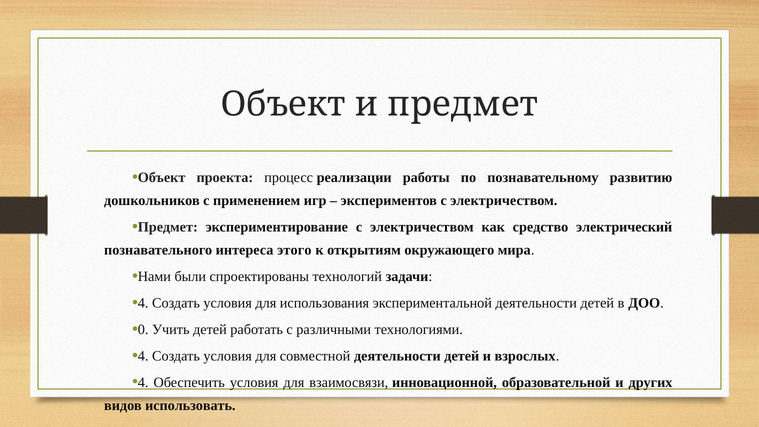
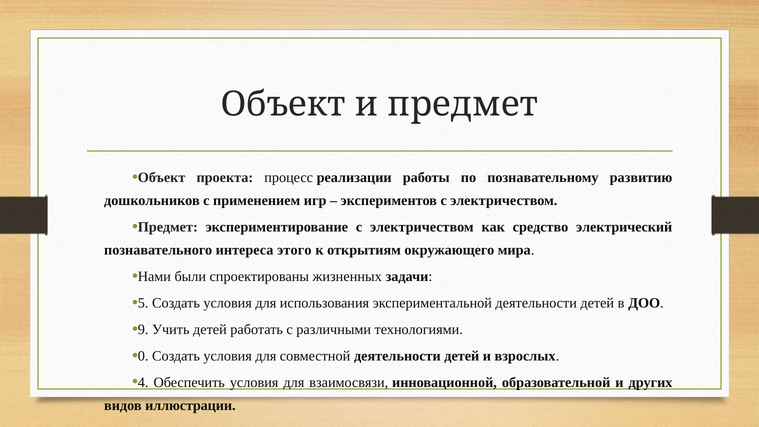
технологий: технологий -> жизненных
4 at (143, 303): 4 -> 5
0: 0 -> 9
4 at (143, 356): 4 -> 0
использовать: использовать -> иллюстрации
